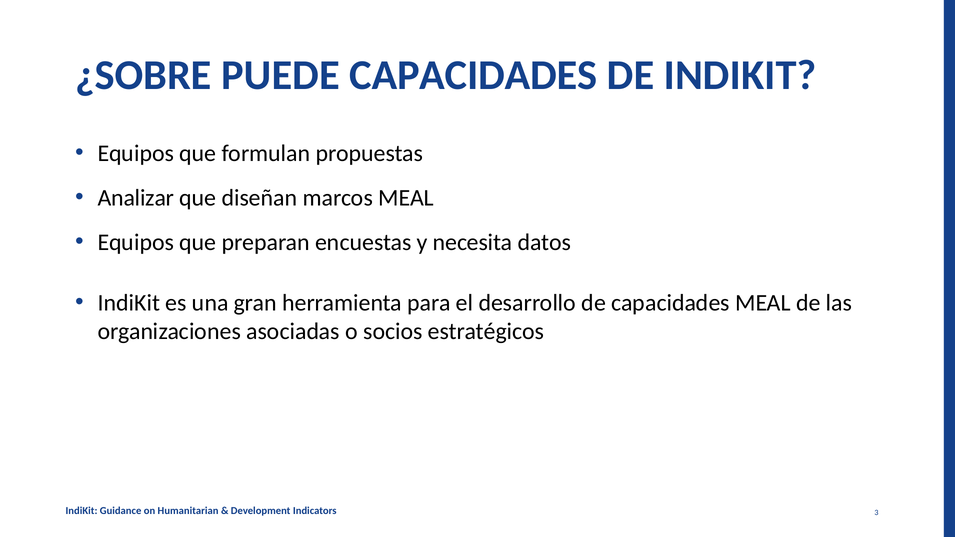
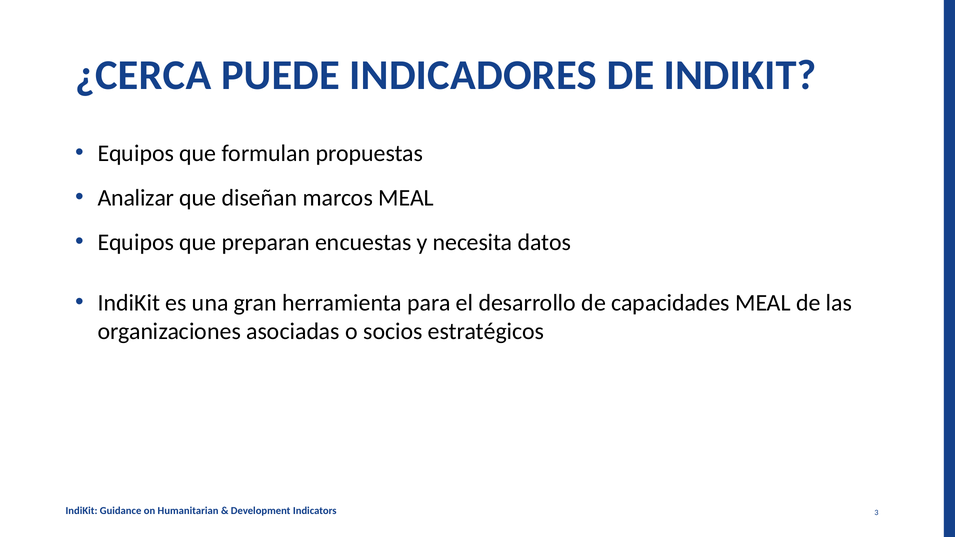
¿SOBRE: ¿SOBRE -> ¿CERCA
PUEDE CAPACIDADES: CAPACIDADES -> INDICADORES
